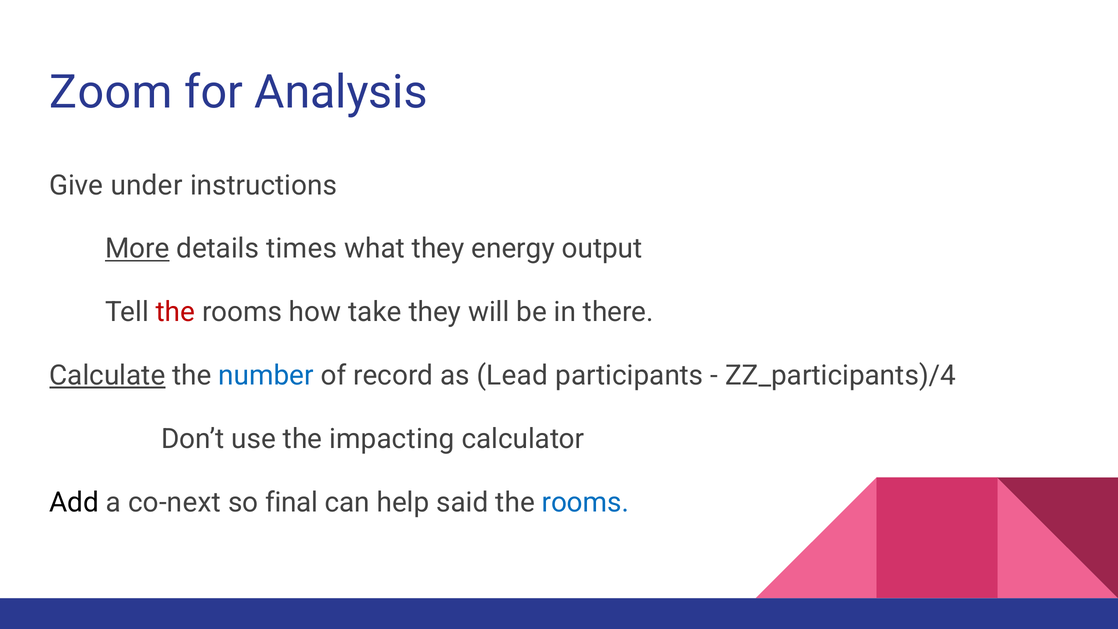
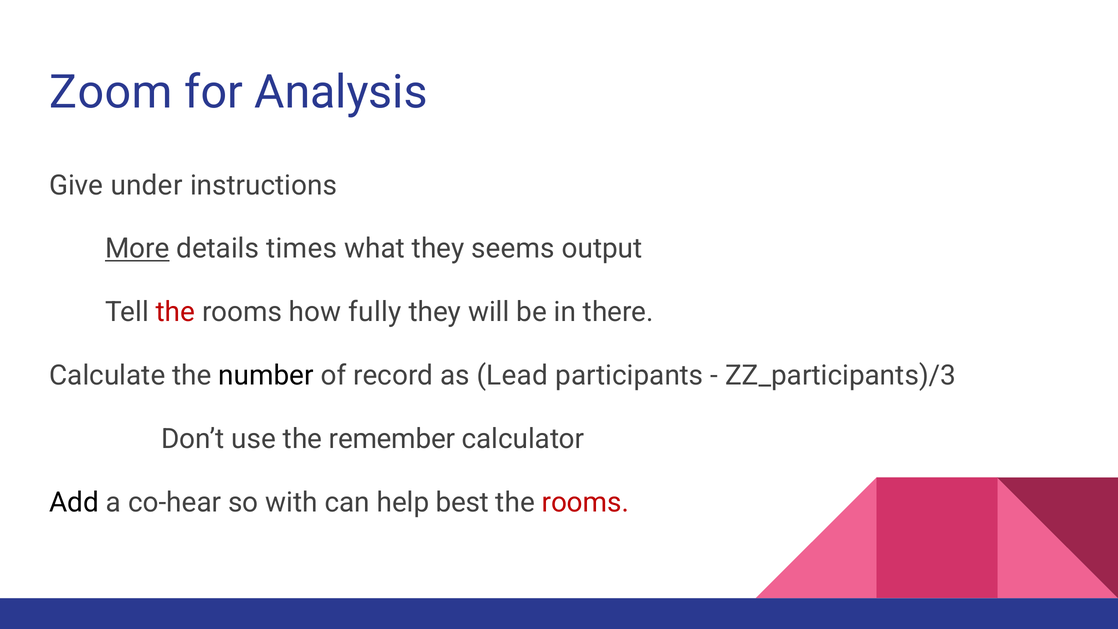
energy: energy -> seems
take: take -> fully
Calculate underline: present -> none
number colour: blue -> black
ZZ_participants)/4: ZZ_participants)/4 -> ZZ_participants)/3
impacting: impacting -> remember
co-next: co-next -> co-hear
final: final -> with
said: said -> best
rooms at (585, 502) colour: blue -> red
